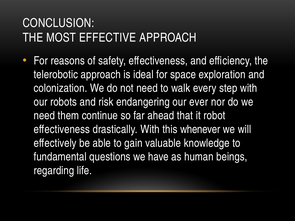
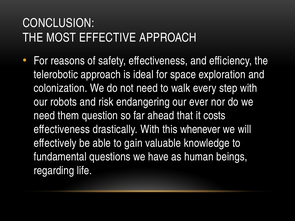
continue: continue -> question
robot: robot -> costs
